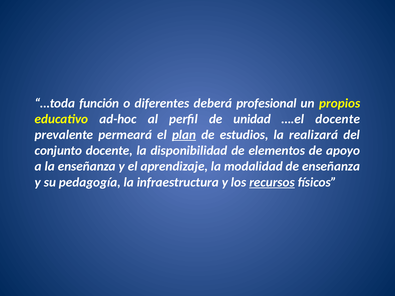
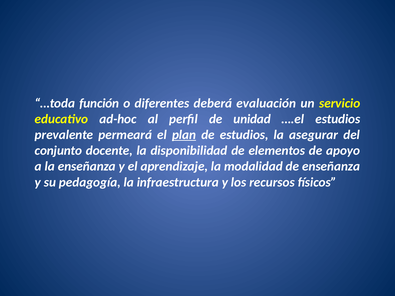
profesional: profesional -> evaluación
propios: propios -> servicio
….el docente: docente -> estudios
realizará: realizará -> asegurar
recursos underline: present -> none
